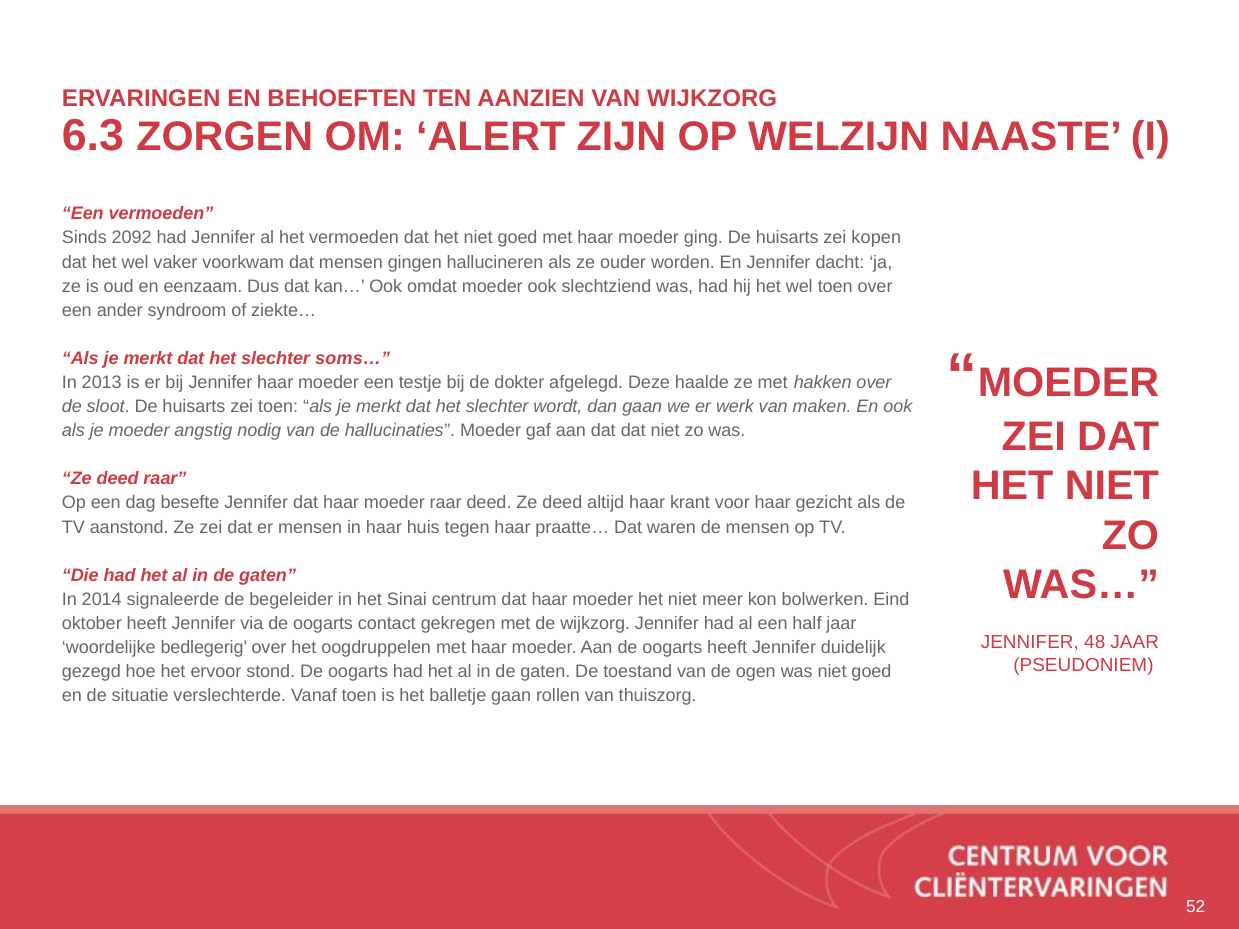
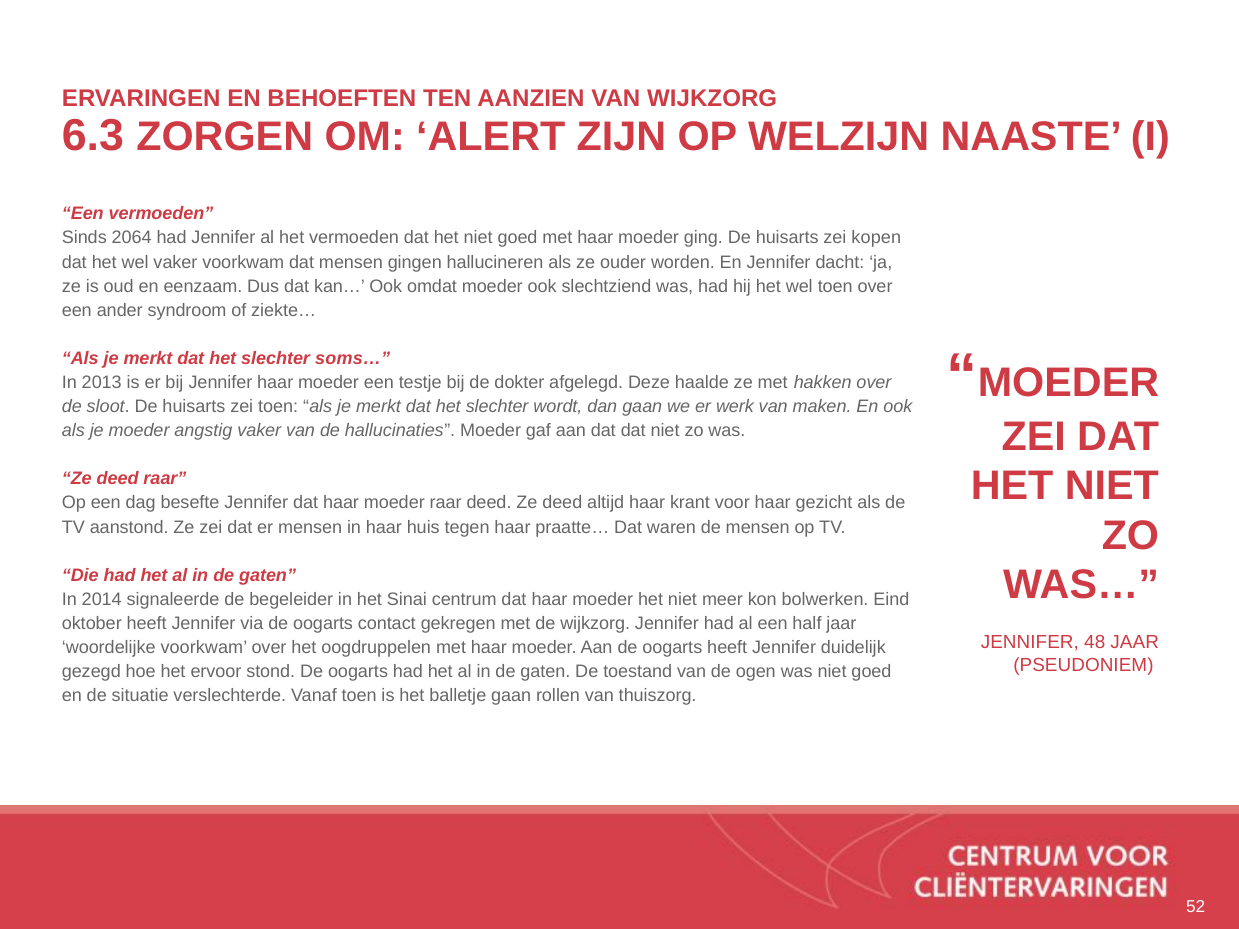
2092: 2092 -> 2064
angstig nodig: nodig -> vaker
woordelijke bedlegerig: bedlegerig -> voorkwam
